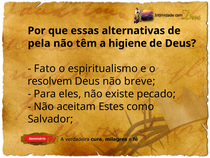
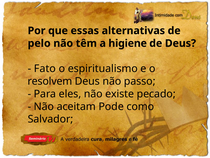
pela: pela -> pelo
breve: breve -> passo
Estes: Estes -> Pode
